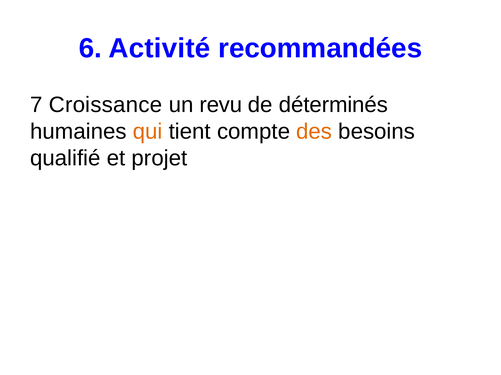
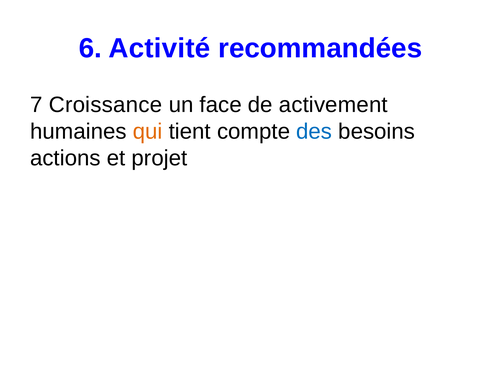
revu: revu -> face
déterminés: déterminés -> activement
des colour: orange -> blue
qualifié: qualifié -> actions
